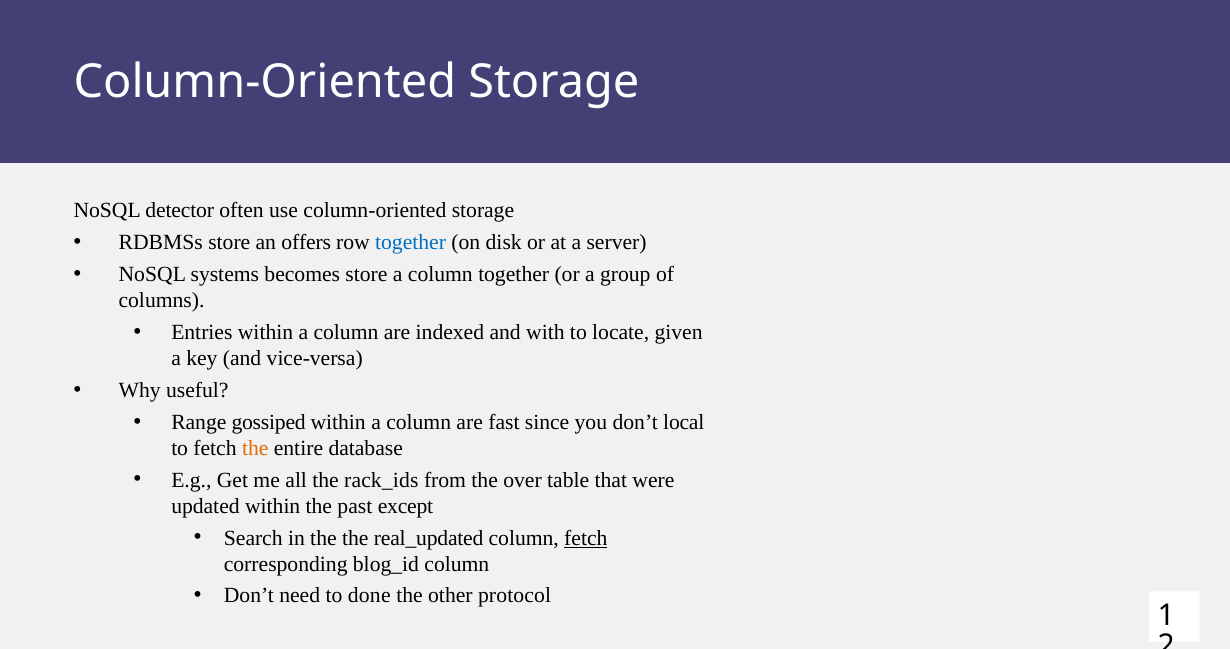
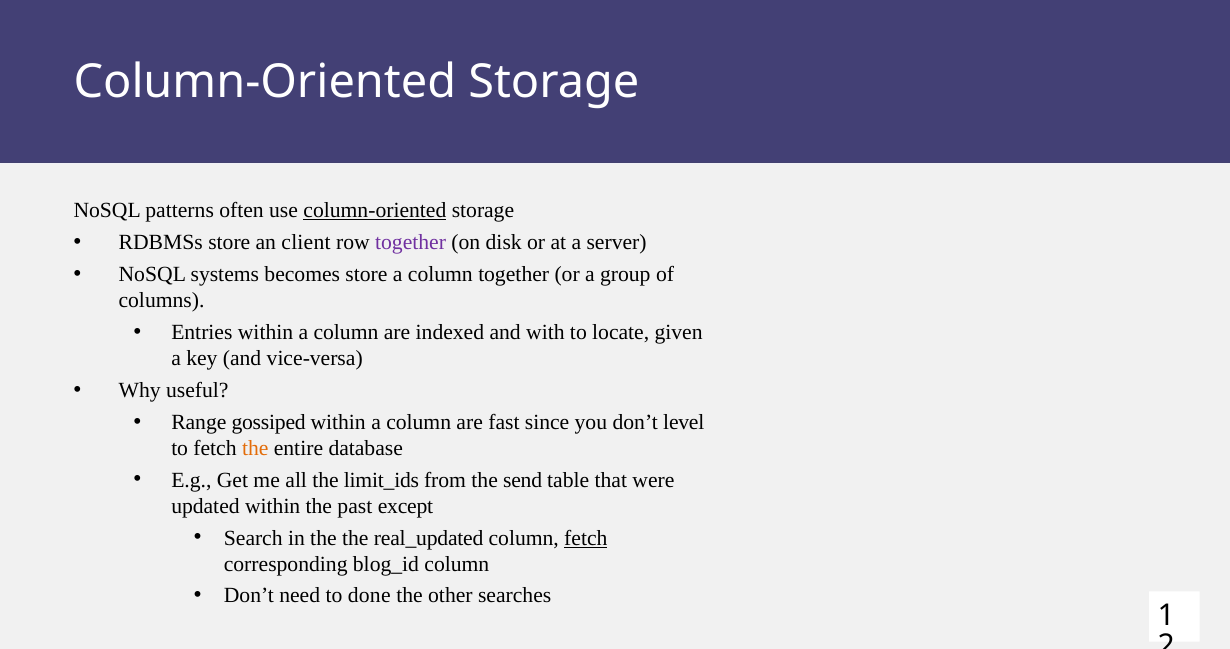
detector: detector -> patterns
column-oriented at (375, 211) underline: none -> present
offers: offers -> client
together at (411, 243) colour: blue -> purple
local: local -> level
rack_ids: rack_ids -> limit_ids
over: over -> send
protocol: protocol -> searches
